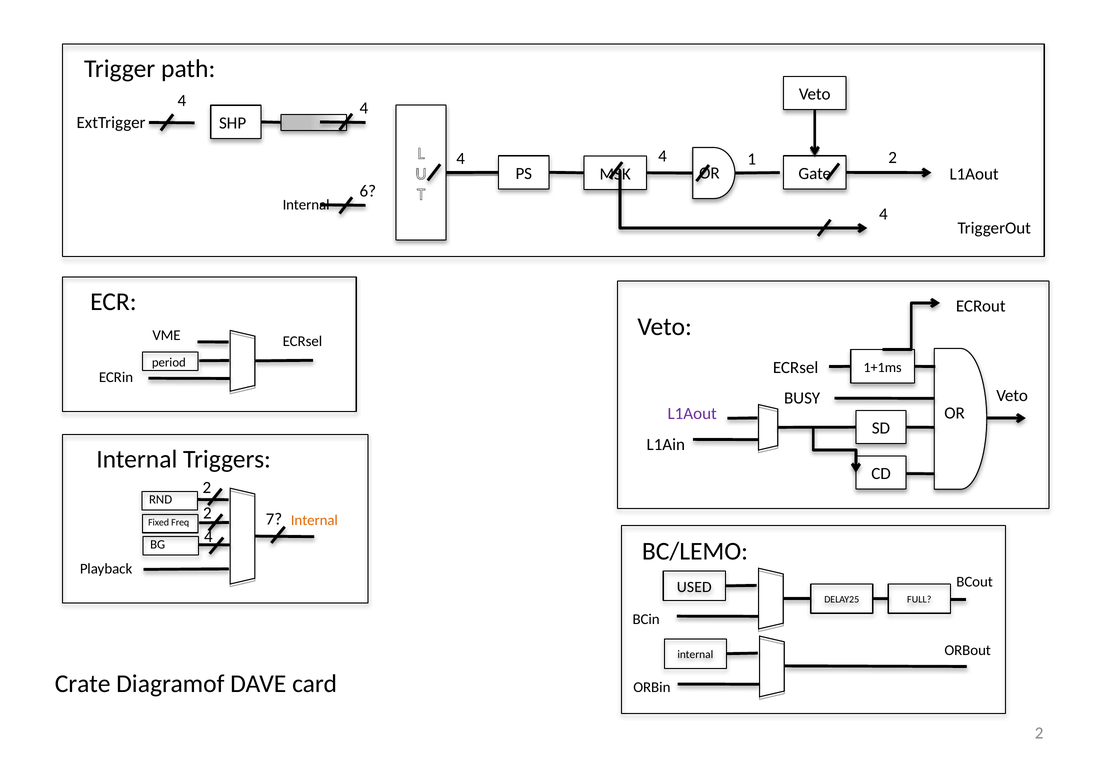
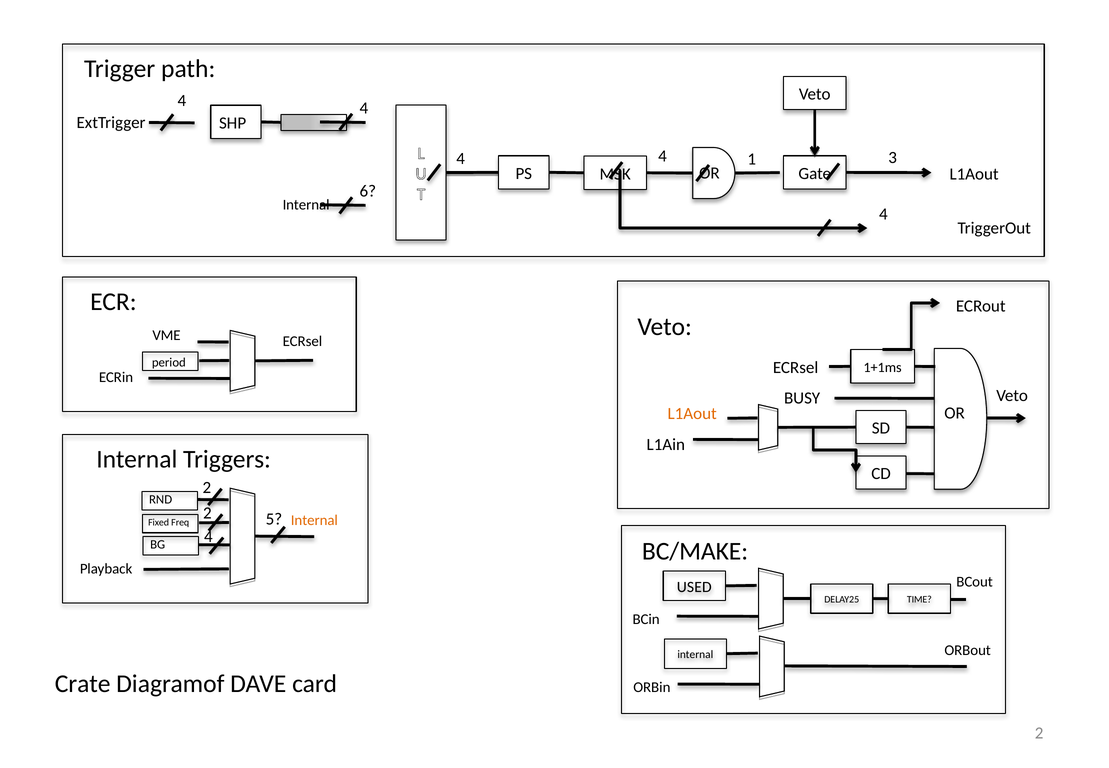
1 2: 2 -> 3
L1Aout at (692, 413) colour: purple -> orange
7: 7 -> 5
BC/LEMO: BC/LEMO -> BC/MAKE
FULL: FULL -> TIME
